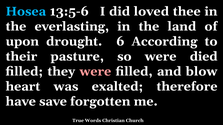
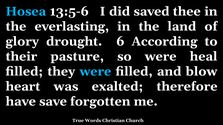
loved: loved -> saved
upon: upon -> glory
died: died -> heal
were at (95, 72) colour: pink -> light blue
